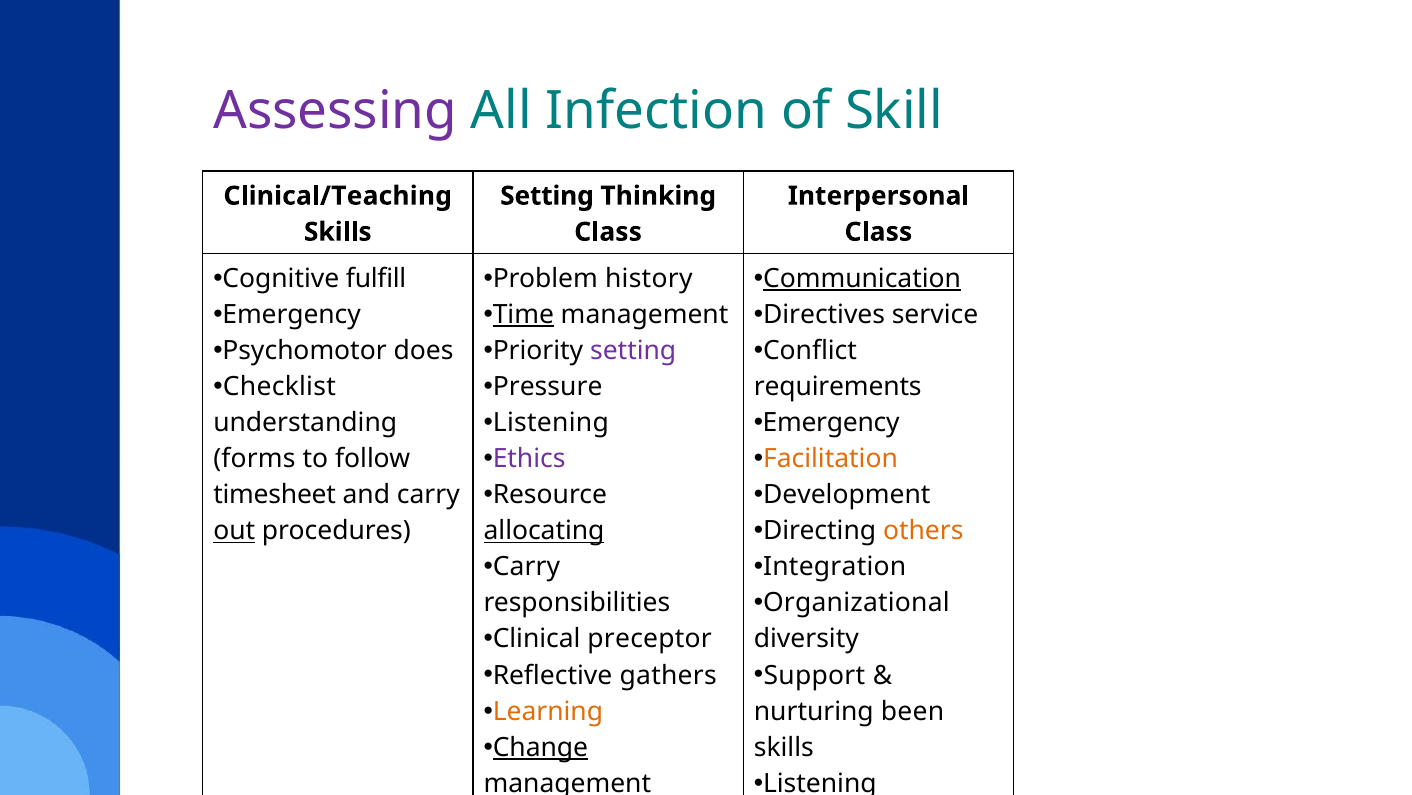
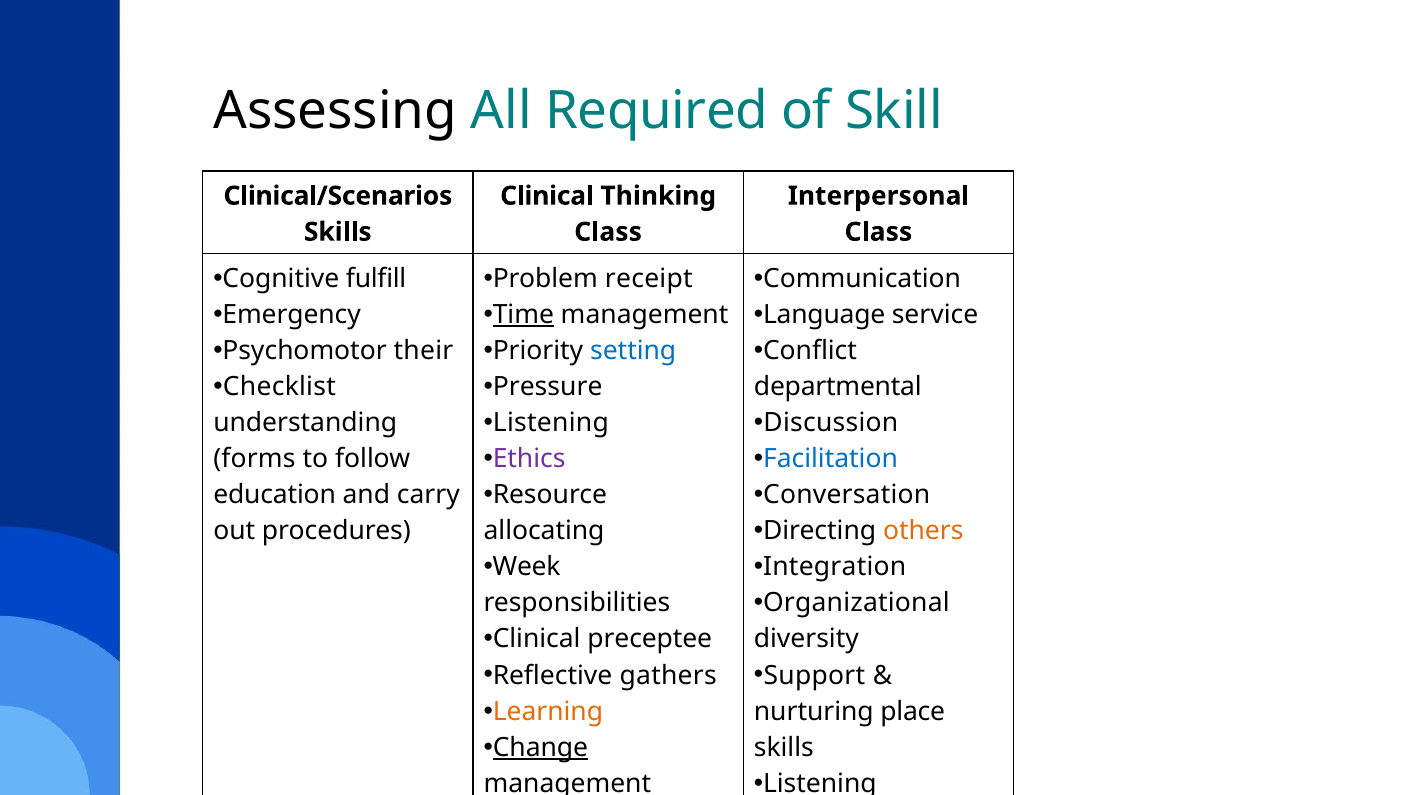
Assessing colour: purple -> black
Infection: Infection -> Required
Clinical/Teaching: Clinical/Teaching -> Clinical/Scenarios
Setting at (547, 196): Setting -> Clinical
history: history -> receipt
Communication underline: present -> none
Directives: Directives -> Language
does: does -> their
setting at (633, 350) colour: purple -> blue
requirements: requirements -> departmental
Emergency at (831, 422): Emergency -> Discussion
Facilitation colour: orange -> blue
Development: Development -> Conversation
timesheet: timesheet -> education
out underline: present -> none
allocating underline: present -> none
Carry at (526, 567): Carry -> Week
preceptor: preceptor -> preceptee
been: been -> place
